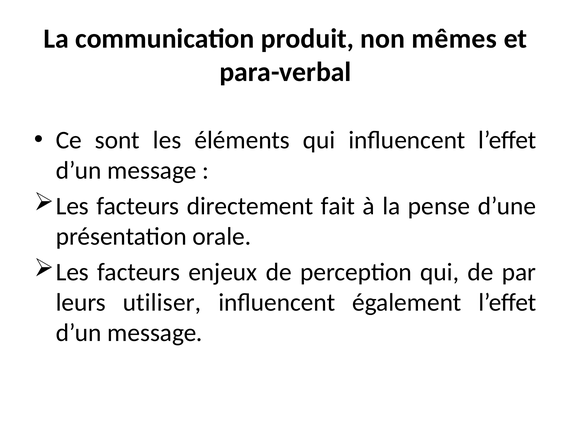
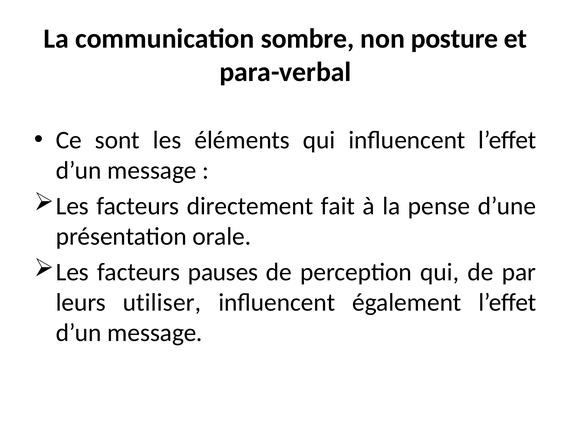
produit: produit -> sombre
mêmes: mêmes -> posture
enjeux: enjeux -> pauses
